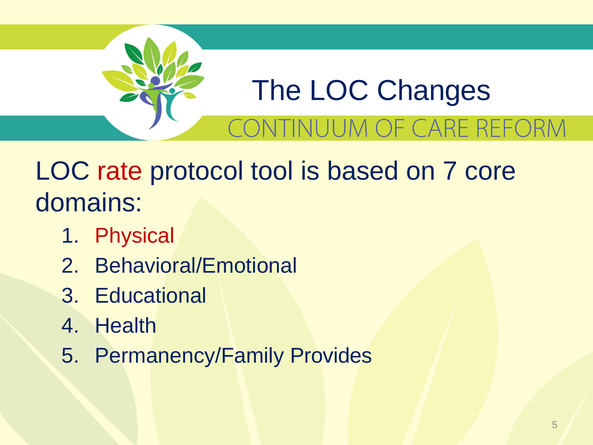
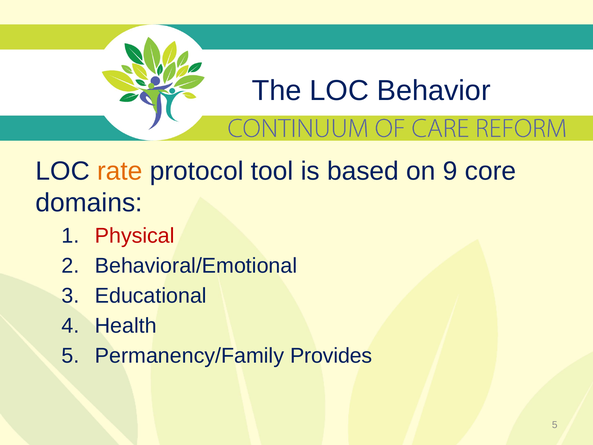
Changes: Changes -> Behavior
rate colour: red -> orange
7: 7 -> 9
